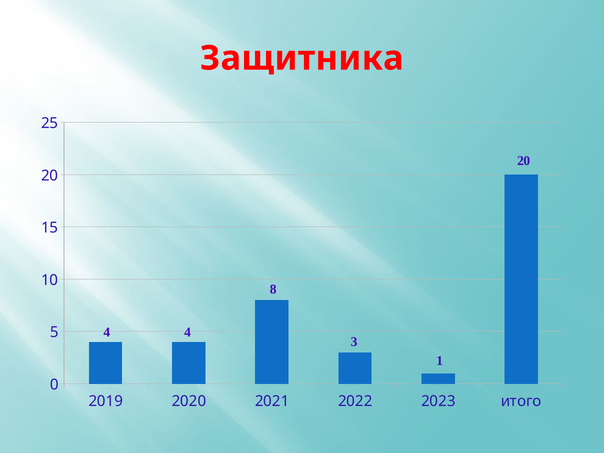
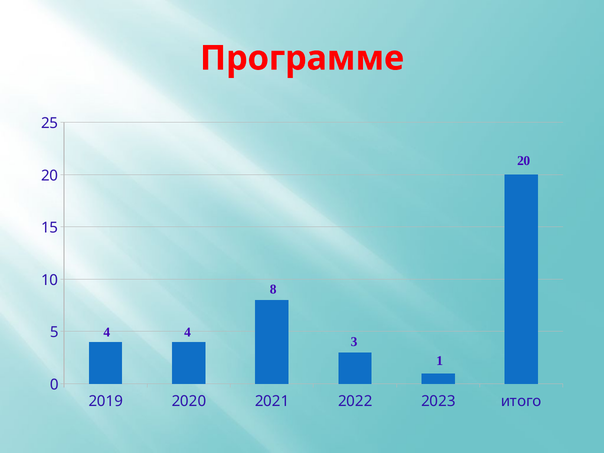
Защитника: Защитника -> Программе
